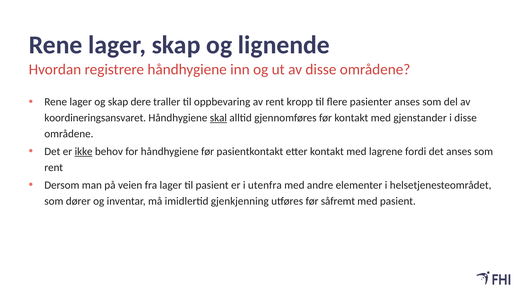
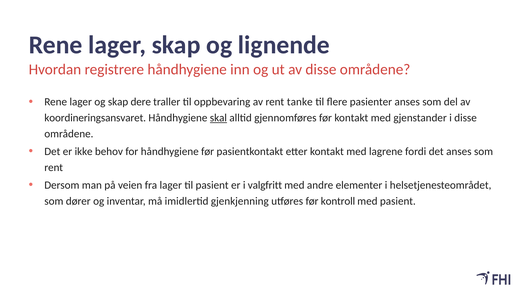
kropp: kropp -> tanke
ikke underline: present -> none
utenfra: utenfra -> valgfritt
såfremt: såfremt -> kontroll
